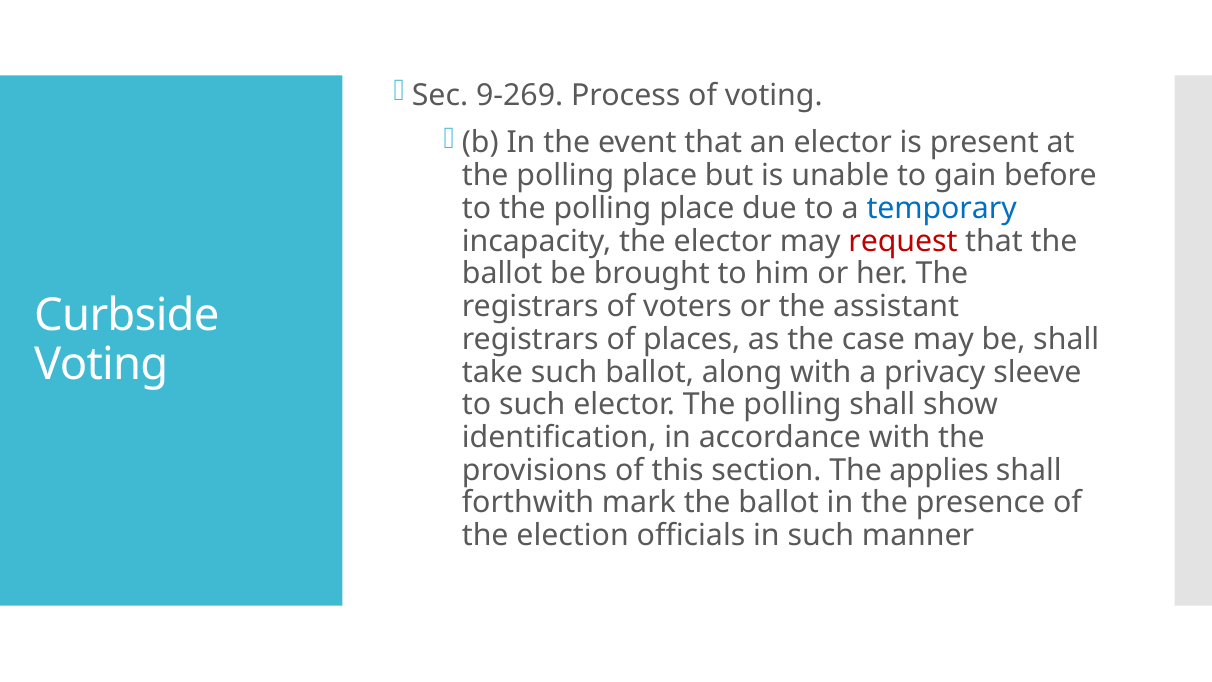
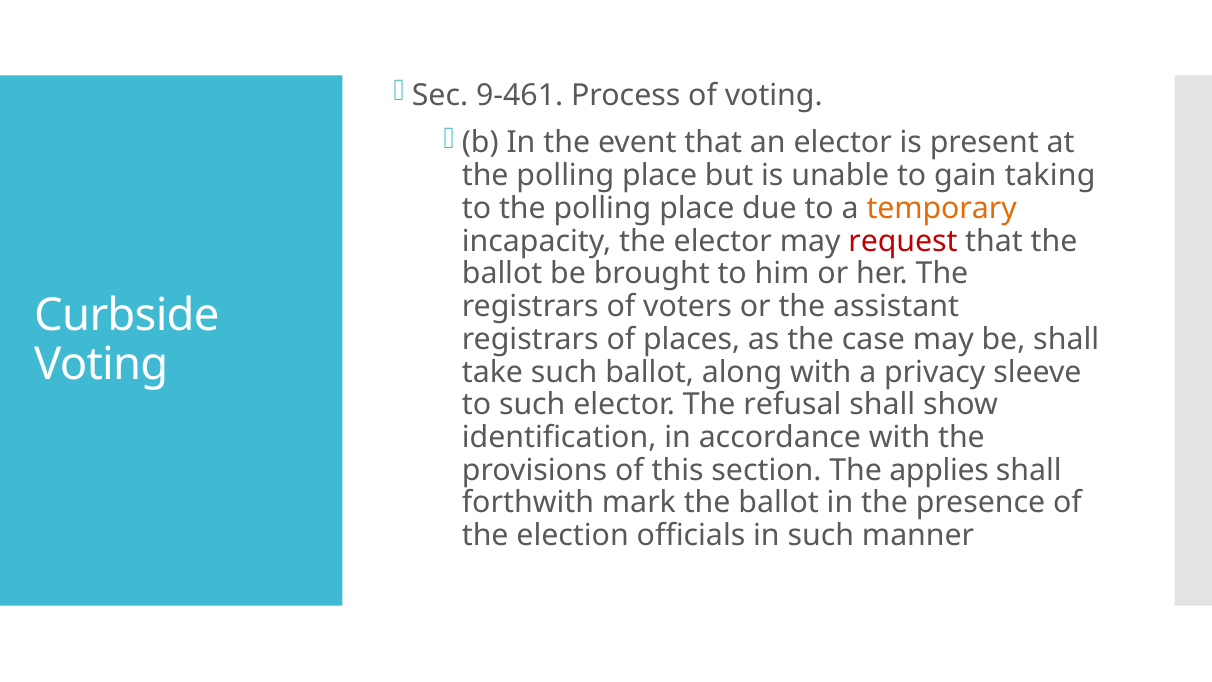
9-269: 9-269 -> 9-461
before: before -> taking
temporary colour: blue -> orange
elector The polling: polling -> refusal
